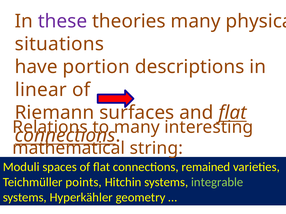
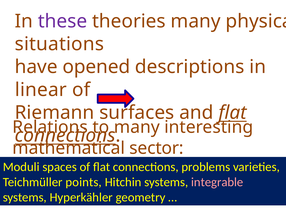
portion: portion -> opened
string: string -> sector
remained: remained -> problems
integrable colour: light green -> pink
